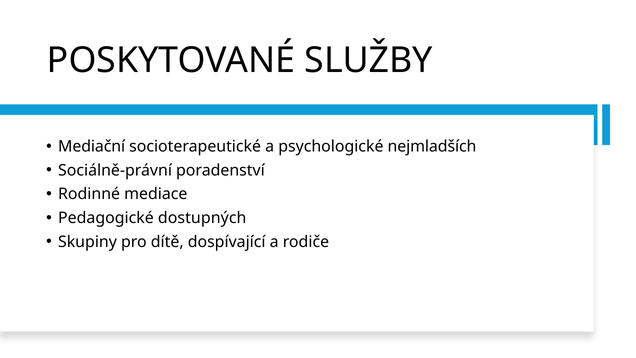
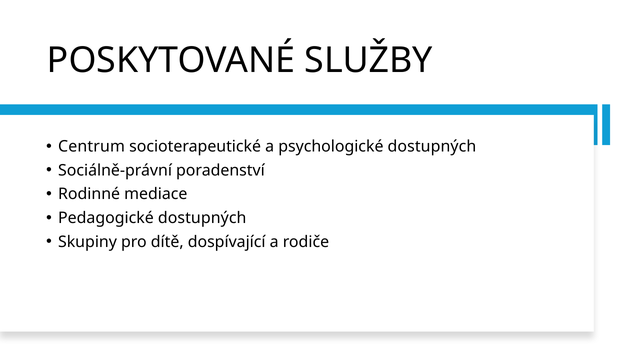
Mediační: Mediační -> Centrum
psychologické nejmladších: nejmladších -> dostupných
